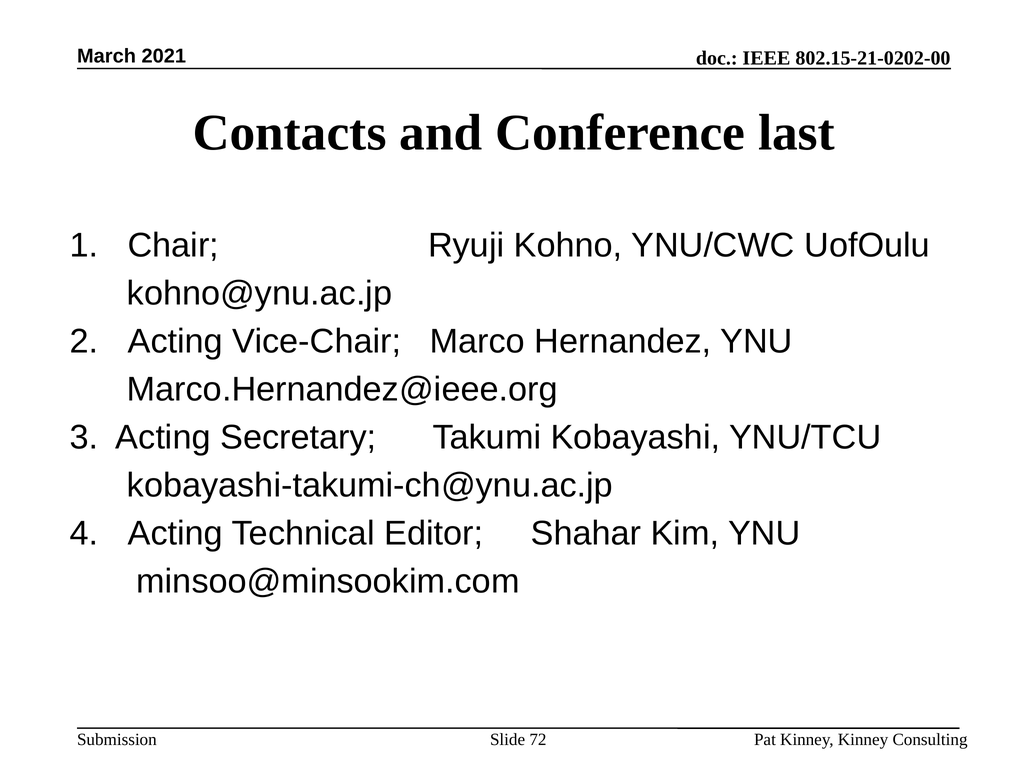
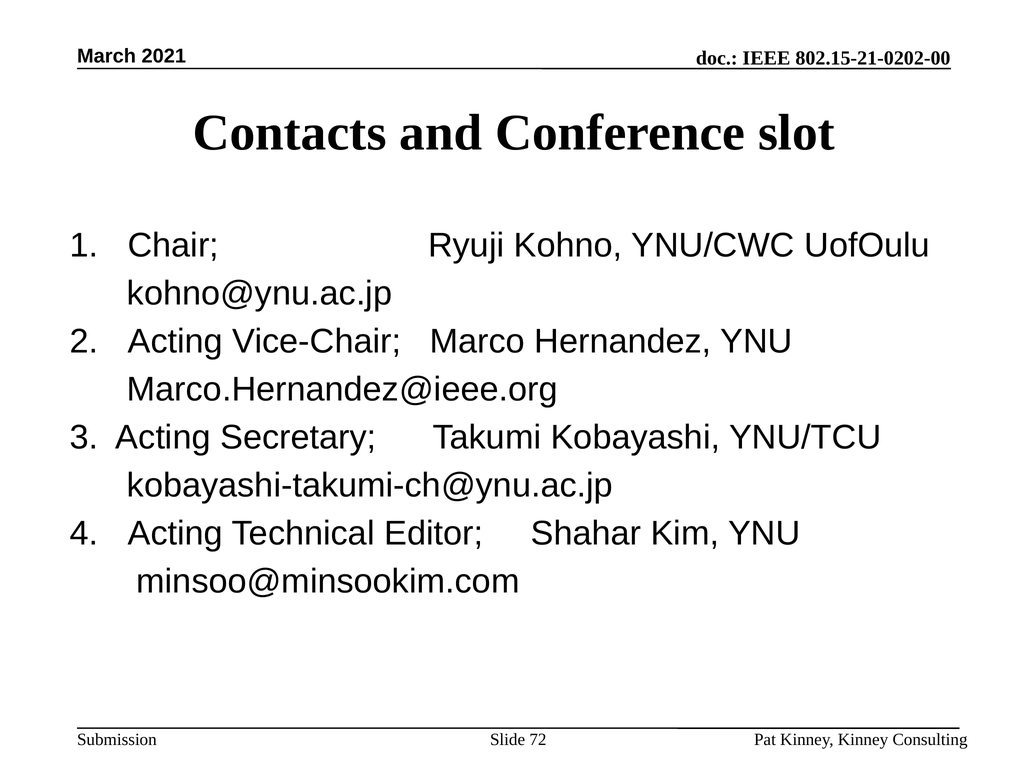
last: last -> slot
